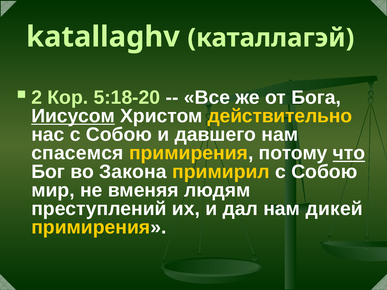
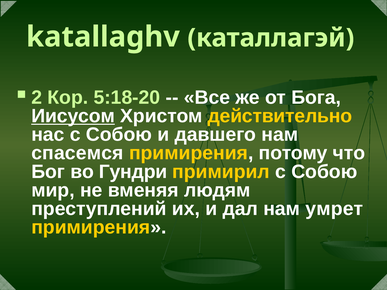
что underline: present -> none
Закона: Закона -> Гундри
дикей: дикей -> умрет
